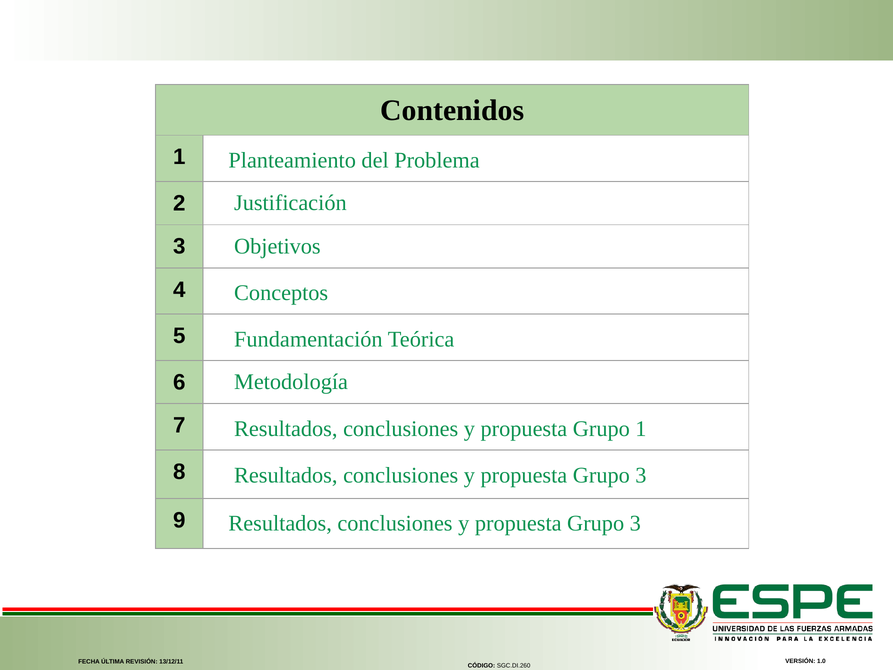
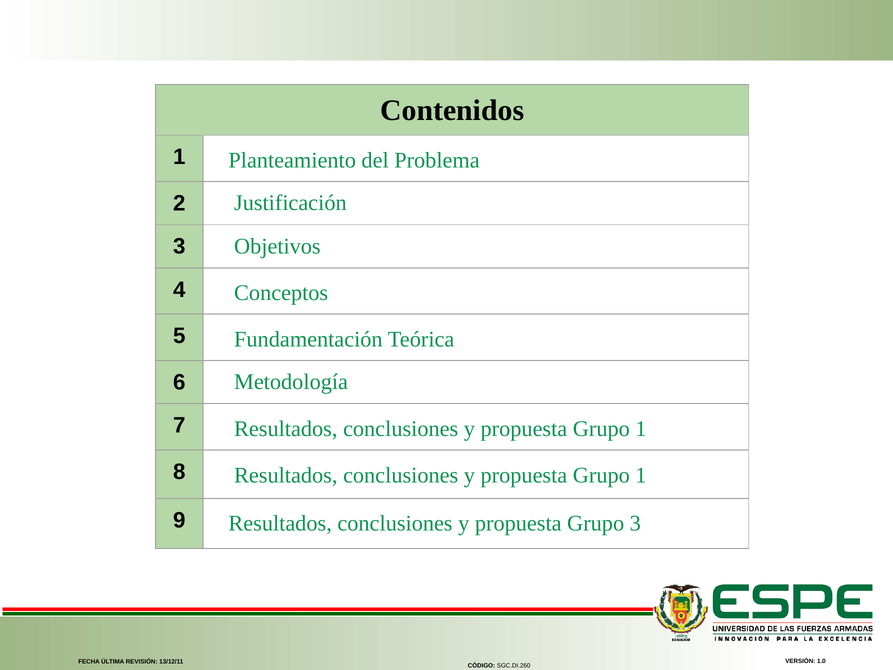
3 at (641, 475): 3 -> 1
